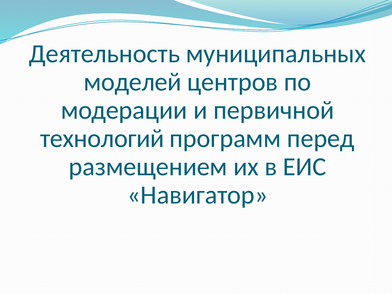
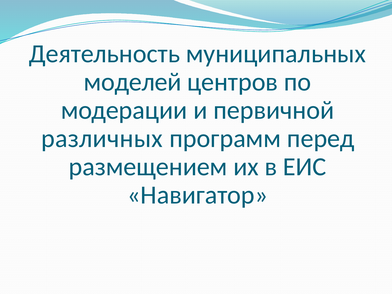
технологий: технологий -> различных
